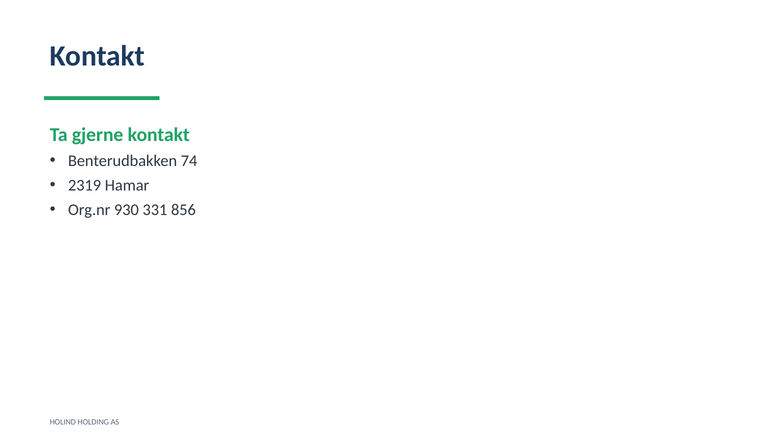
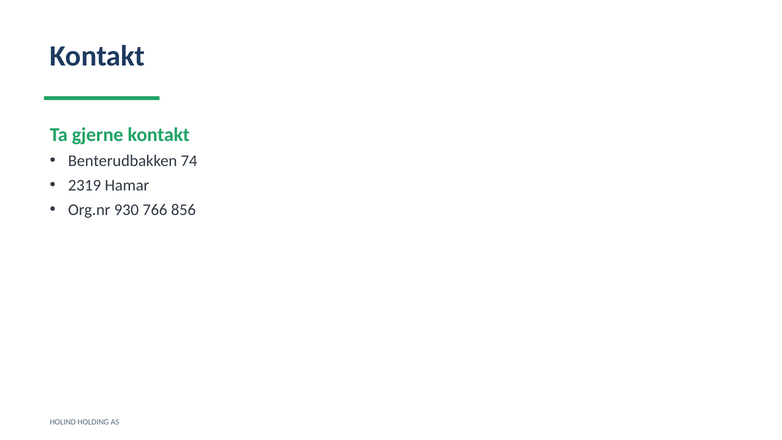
331: 331 -> 766
